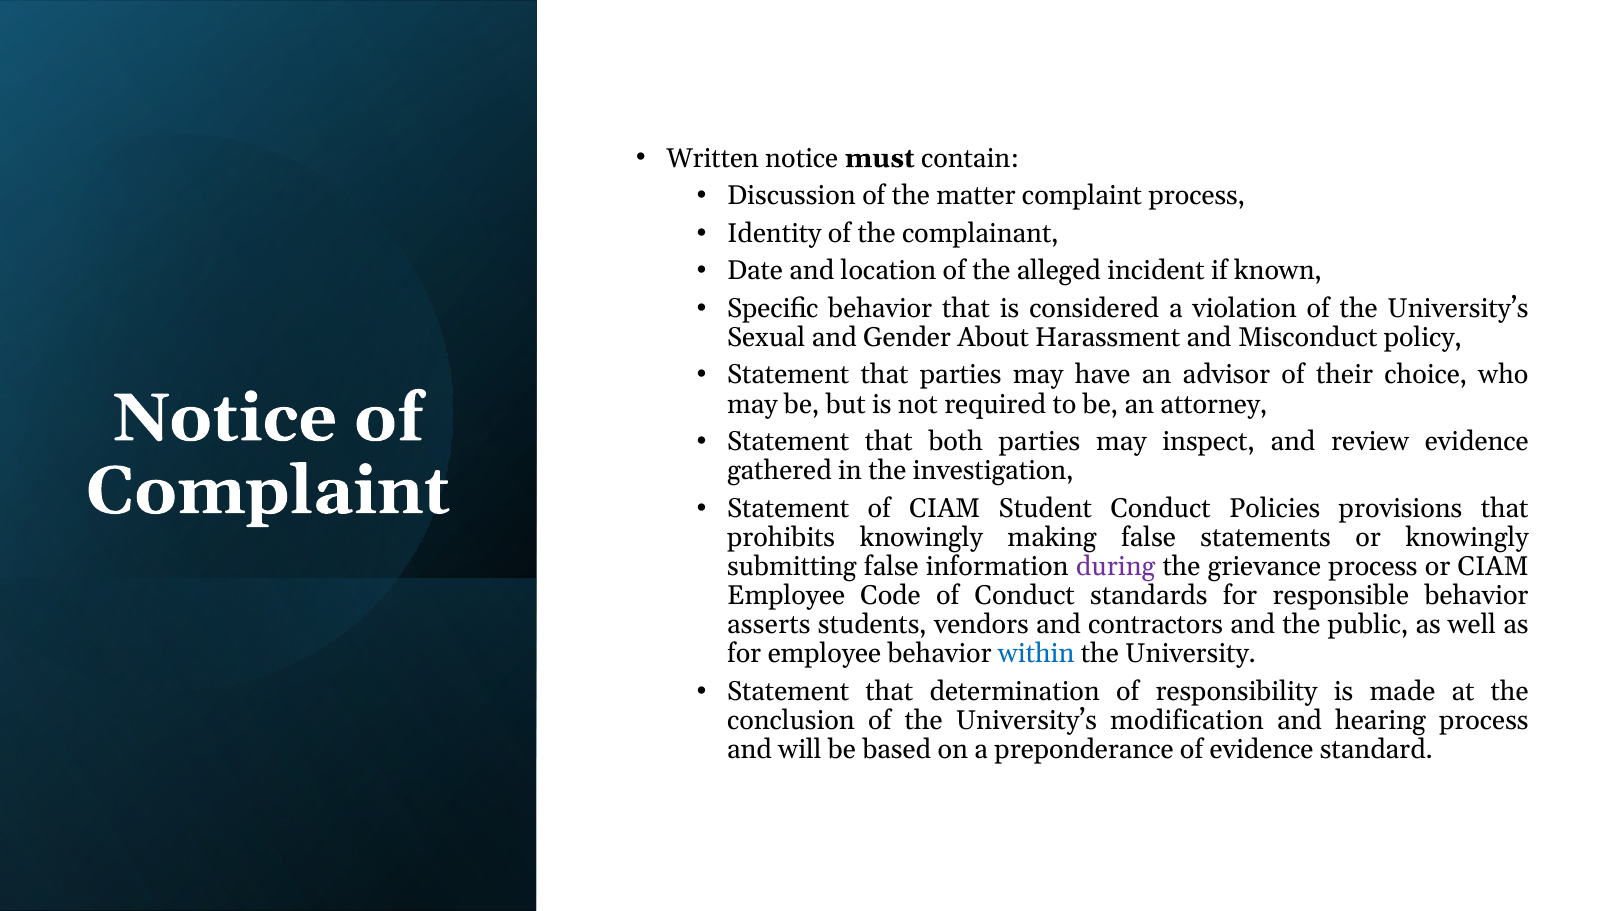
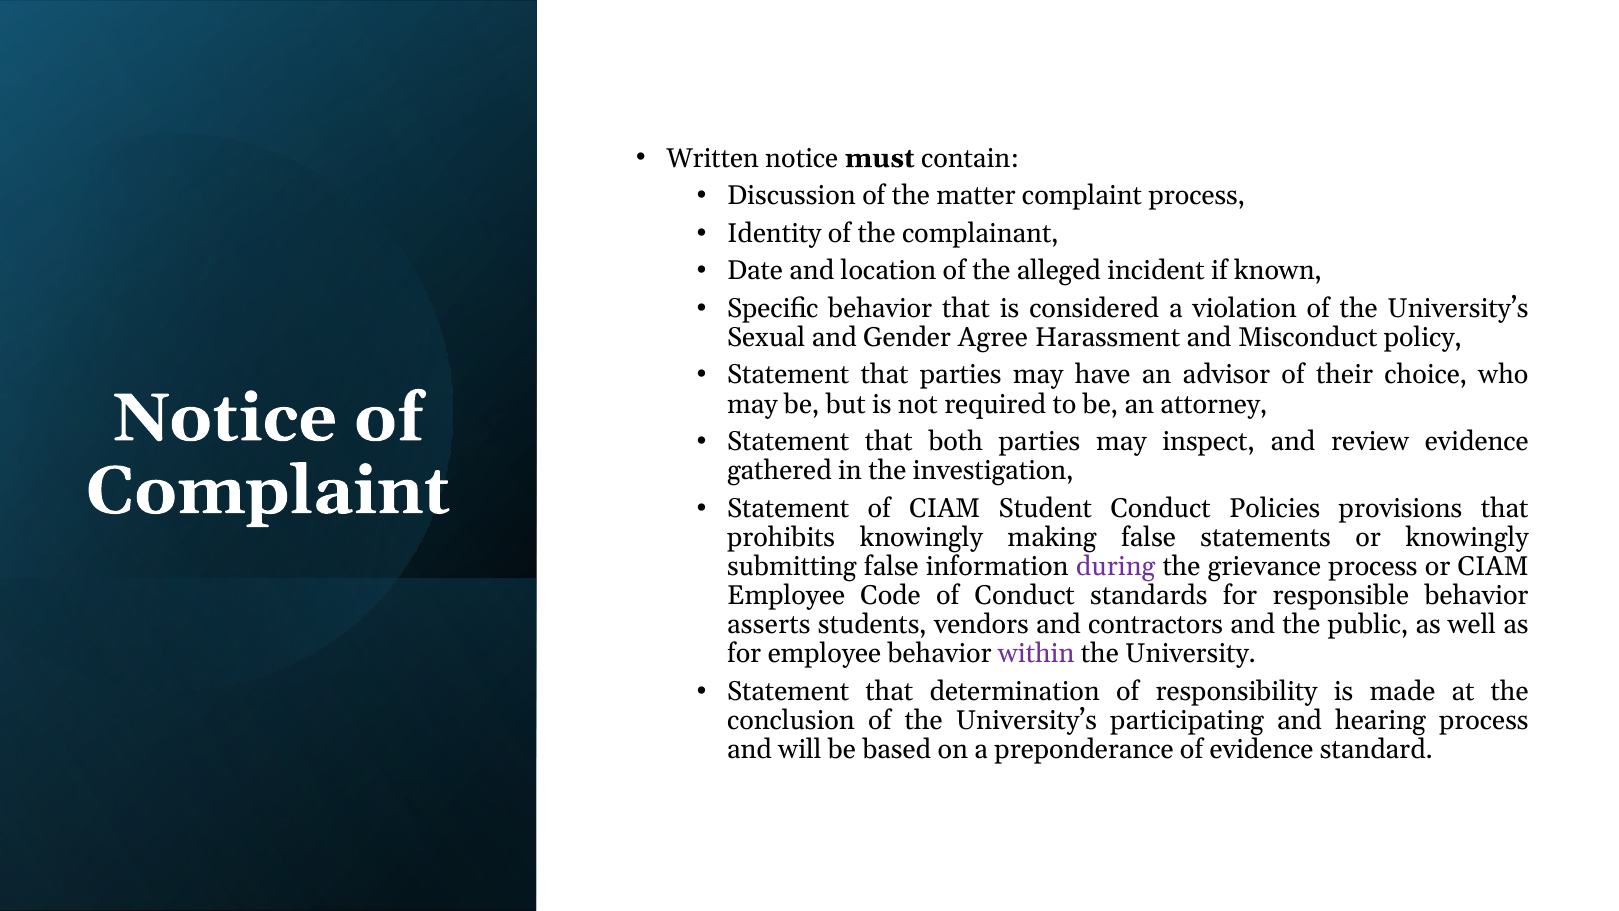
About: About -> Agree
within colour: blue -> purple
modification: modification -> participating
